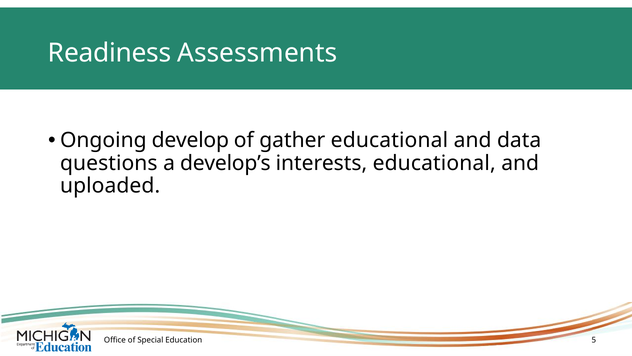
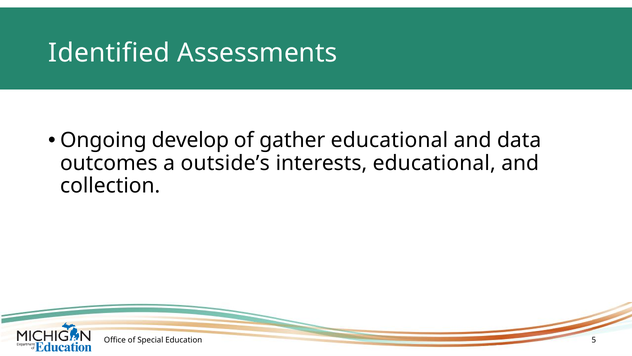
Readiness: Readiness -> Identified
questions: questions -> outcomes
develop’s: develop’s -> outside’s
uploaded: uploaded -> collection
